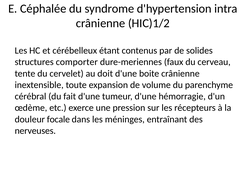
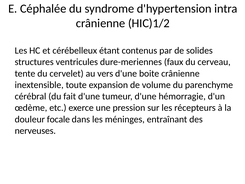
comporter: comporter -> ventricules
doit: doit -> vers
